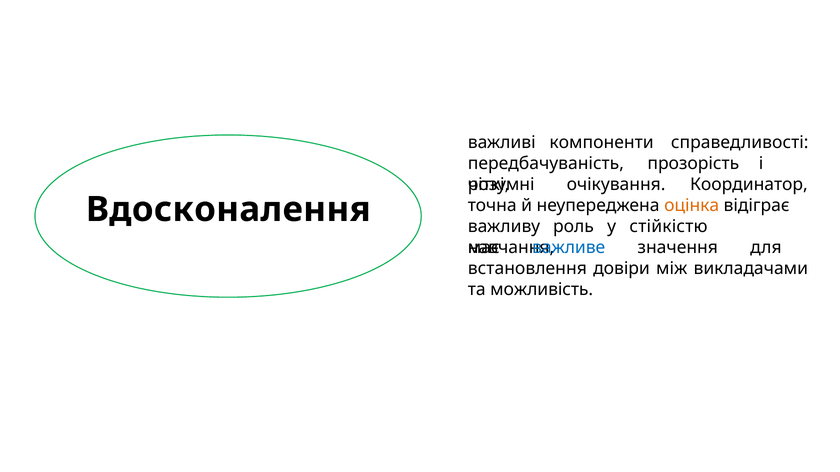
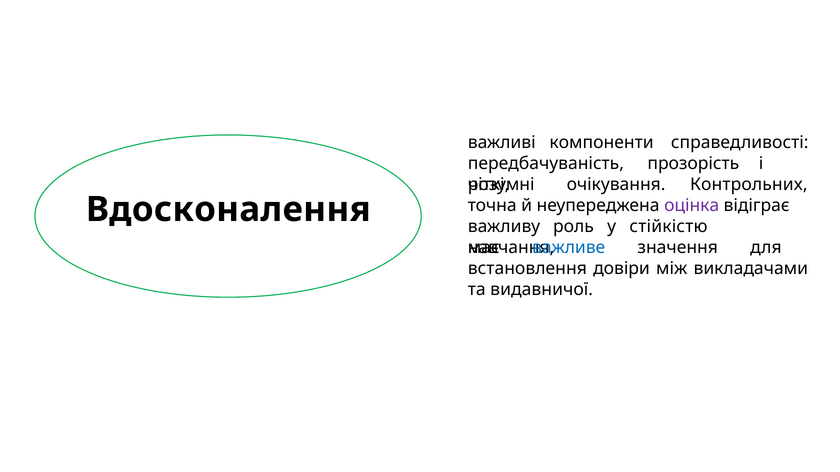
Координатор: Координатор -> Контрольних
оцінка colour: orange -> purple
можливість: можливість -> видавничої
